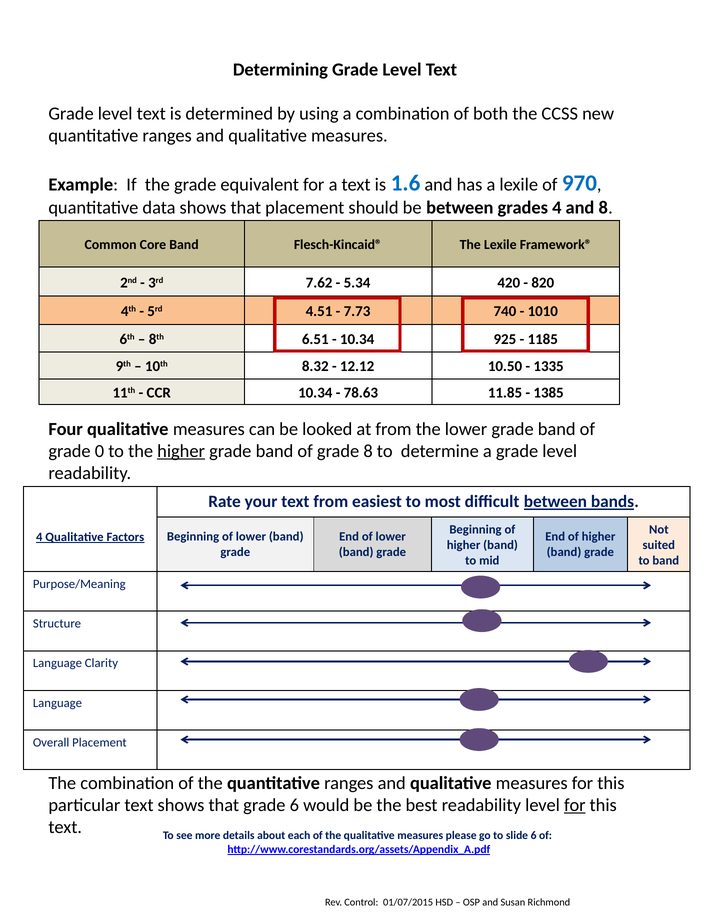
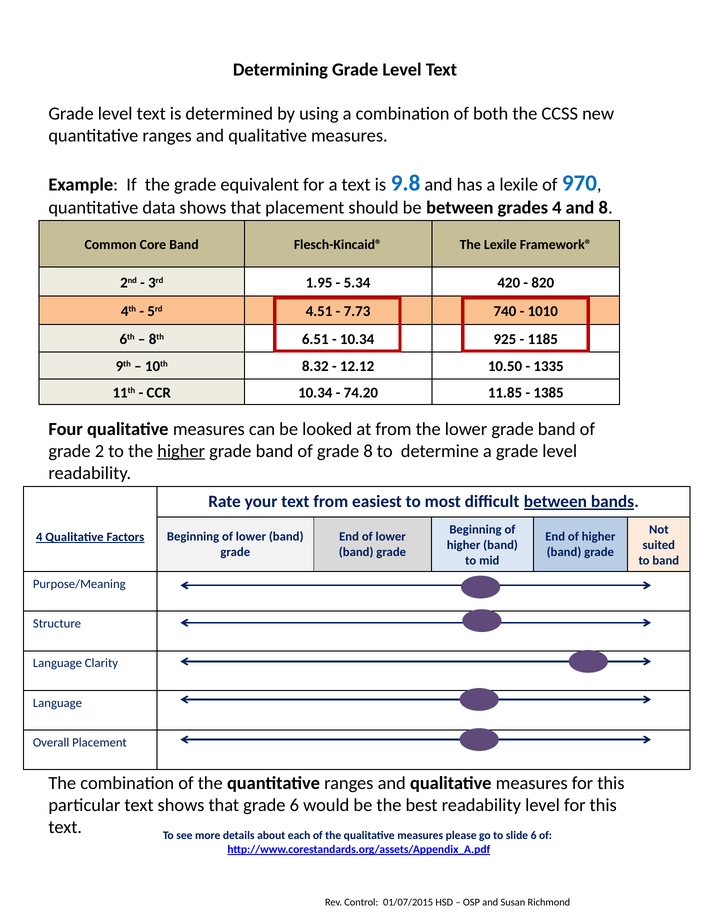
1.6: 1.6 -> 9.8
7.62: 7.62 -> 1.95
78.63: 78.63 -> 74.20
0: 0 -> 2
for at (575, 806) underline: present -> none
